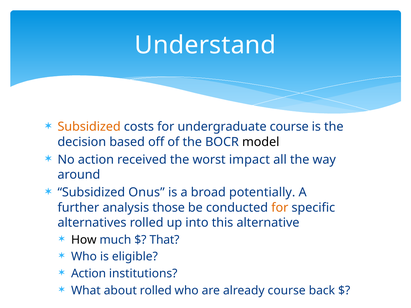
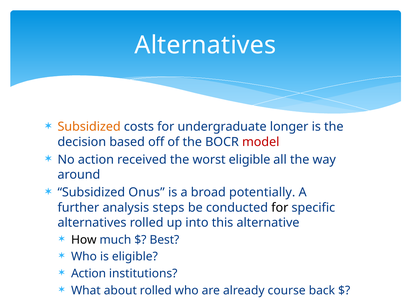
Understand at (205, 45): Understand -> Alternatives
undergraduate course: course -> longer
model colour: black -> red
worst impact: impact -> eligible
those: those -> steps
for at (280, 208) colour: orange -> black
That: That -> Best
